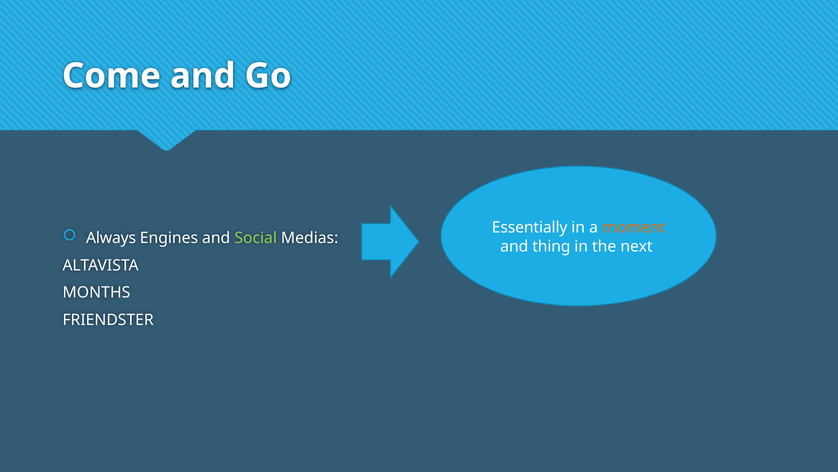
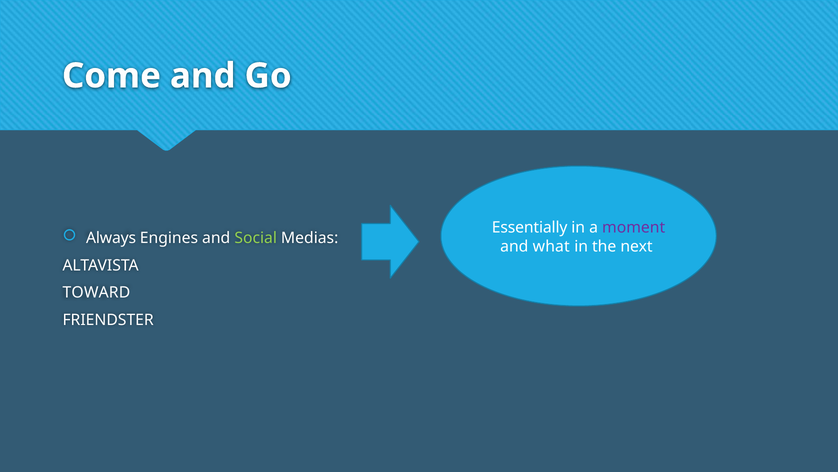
moment colour: orange -> purple
thing: thing -> what
MONTHS: MONTHS -> TOWARD
